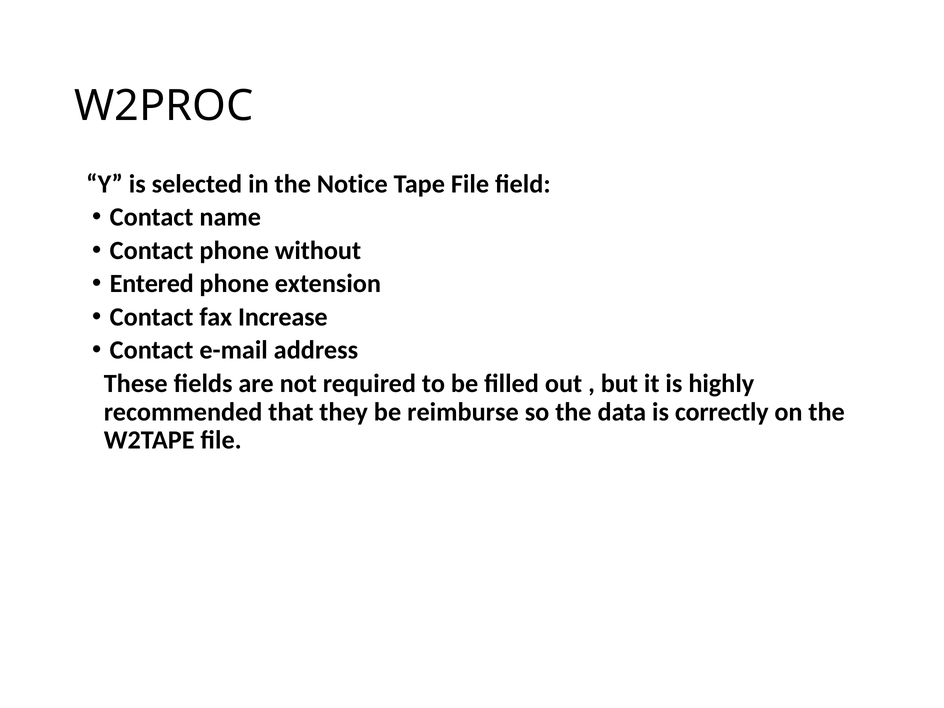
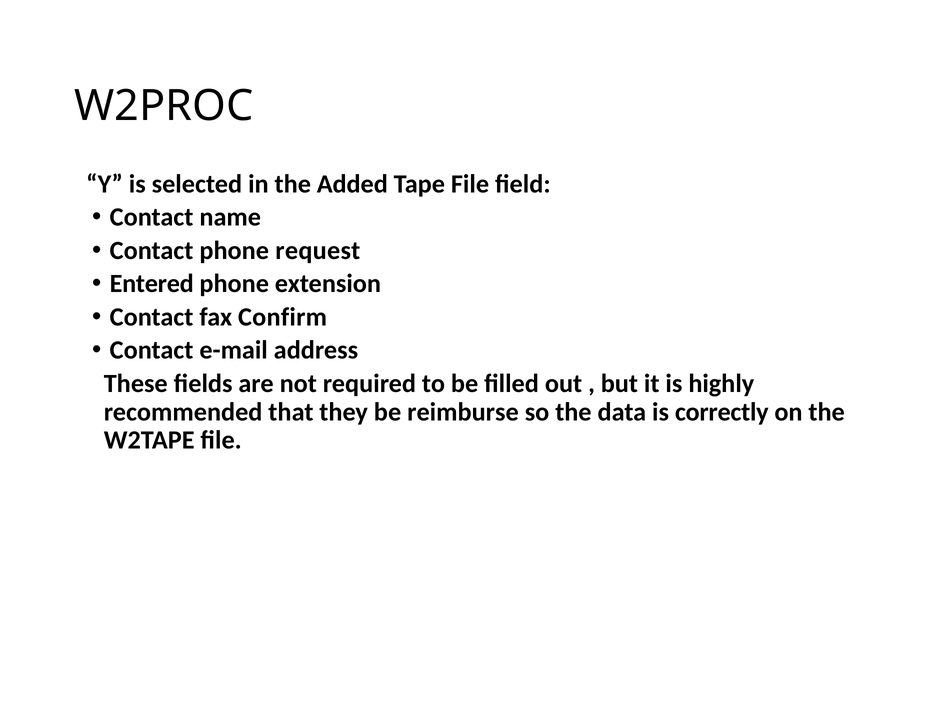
Notice: Notice -> Added
without: without -> request
Increase: Increase -> Confirm
